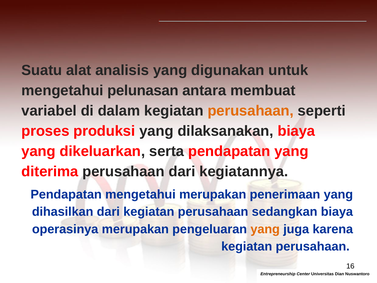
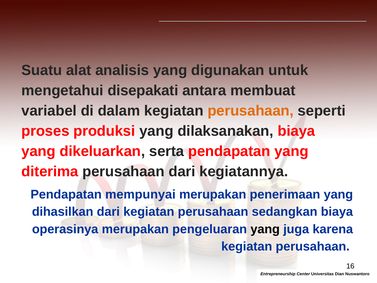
pelunasan: pelunasan -> disepakati
Pendapatan mengetahui: mengetahui -> mempunyai
yang at (265, 229) colour: orange -> black
